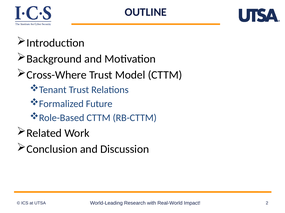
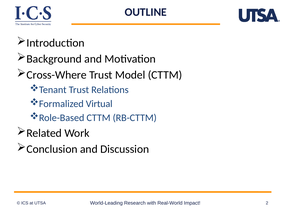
Future: Future -> Virtual
